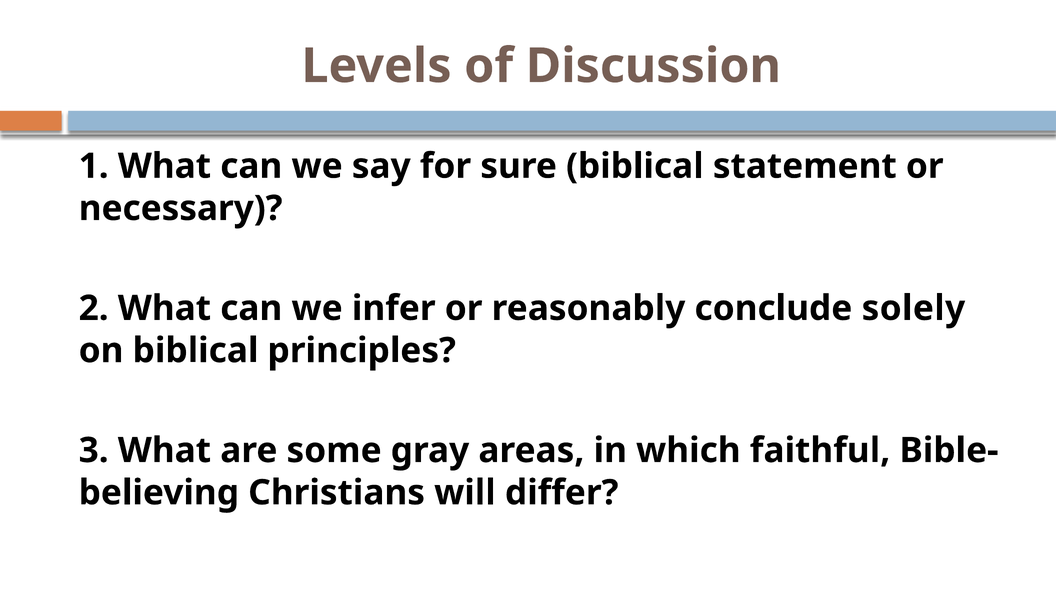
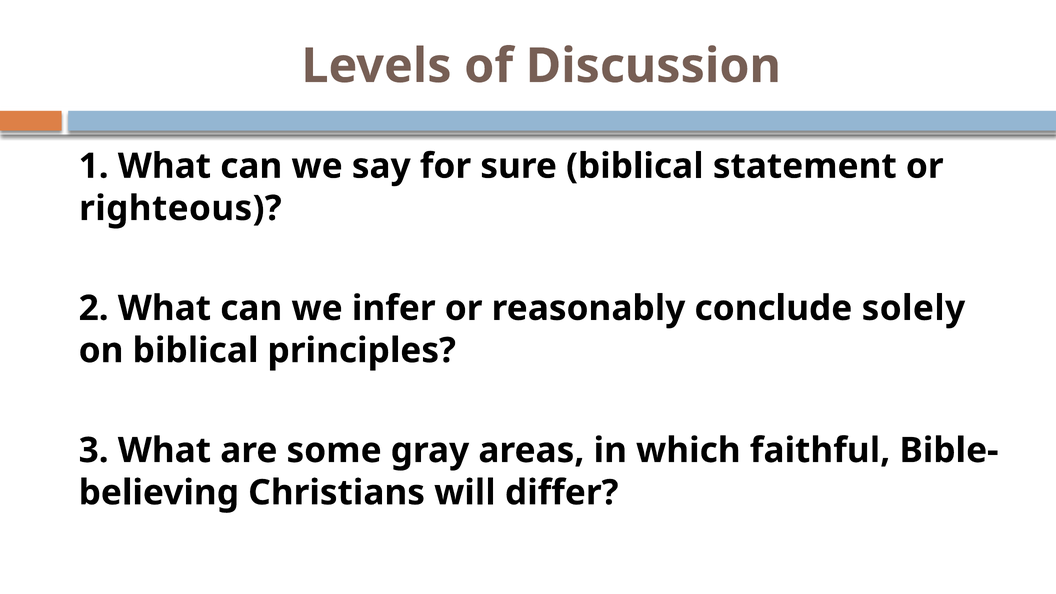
necessary: necessary -> righteous
